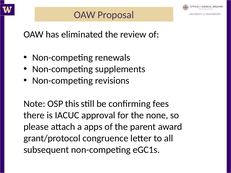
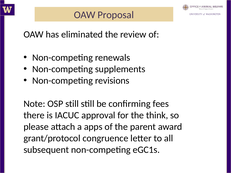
OSP this: this -> still
none: none -> think
